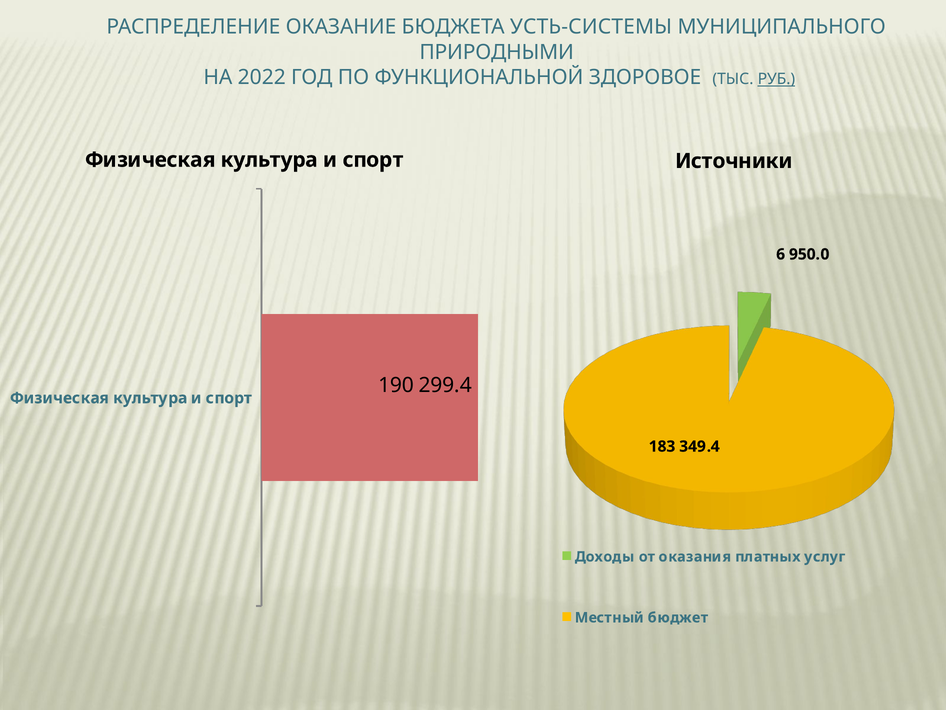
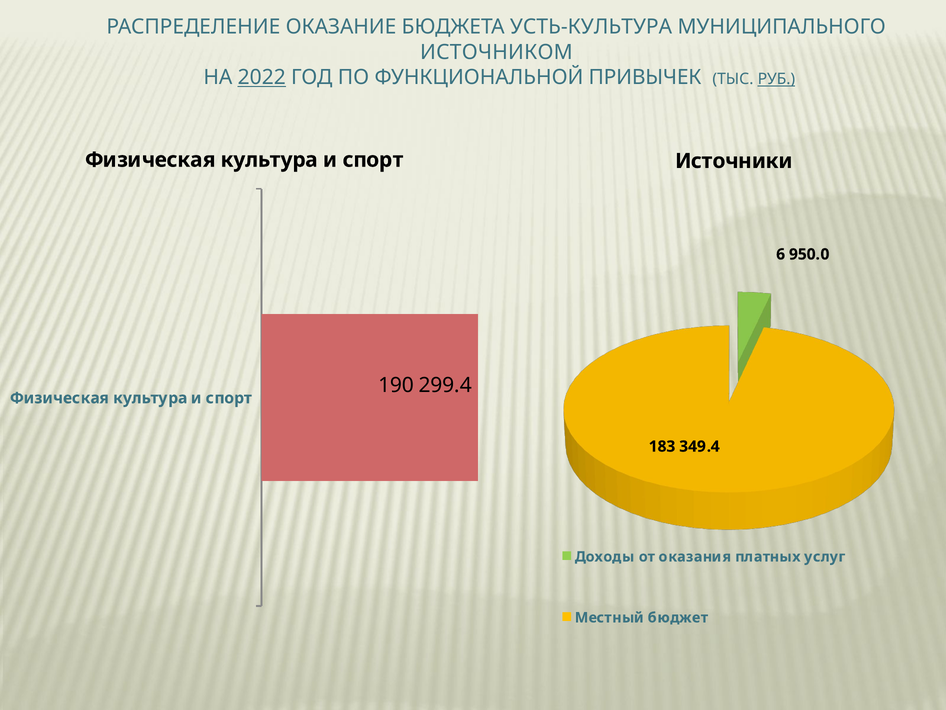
УСТЬ-СИСТЕМЫ: УСТЬ-СИСТЕМЫ -> УСТЬ-КУЛЬТУРА
ПРИРОДНЫМИ: ПРИРОДНЫМИ -> ИСТОЧНИКОМ
2022 underline: none -> present
ЗДОРОВОЕ: ЗДОРОВОЕ -> ПРИВЫЧЕК
